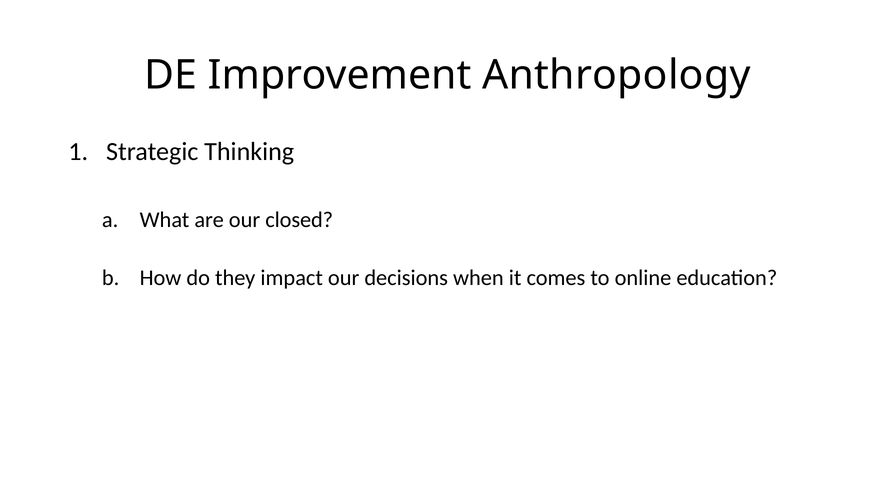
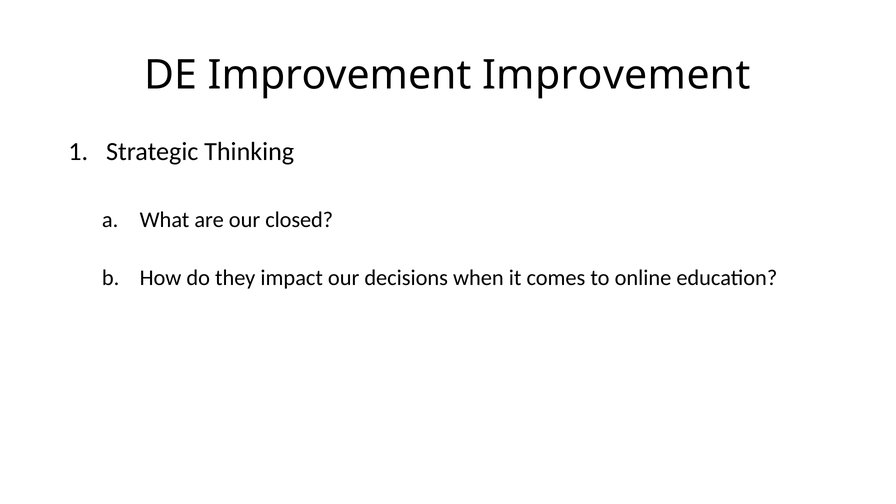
Improvement Anthropology: Anthropology -> Improvement
